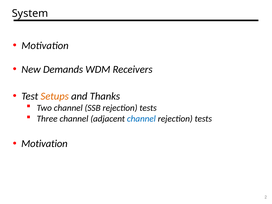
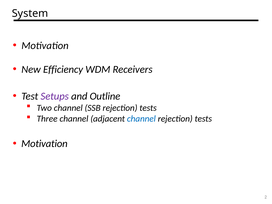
Demands: Demands -> Efficiency
Setups colour: orange -> purple
Thanks: Thanks -> Outline
